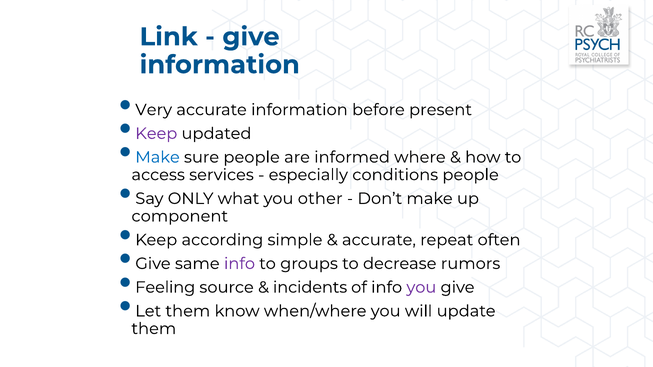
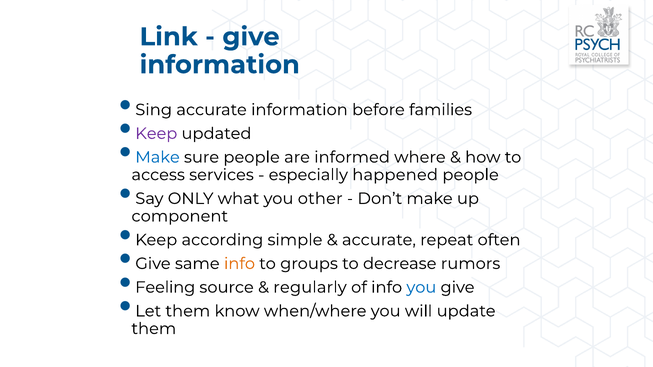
Very: Very -> Sing
present: present -> families
conditions: conditions -> happened
info at (240, 264) colour: purple -> orange
incidents: incidents -> regularly
you at (421, 288) colour: purple -> blue
